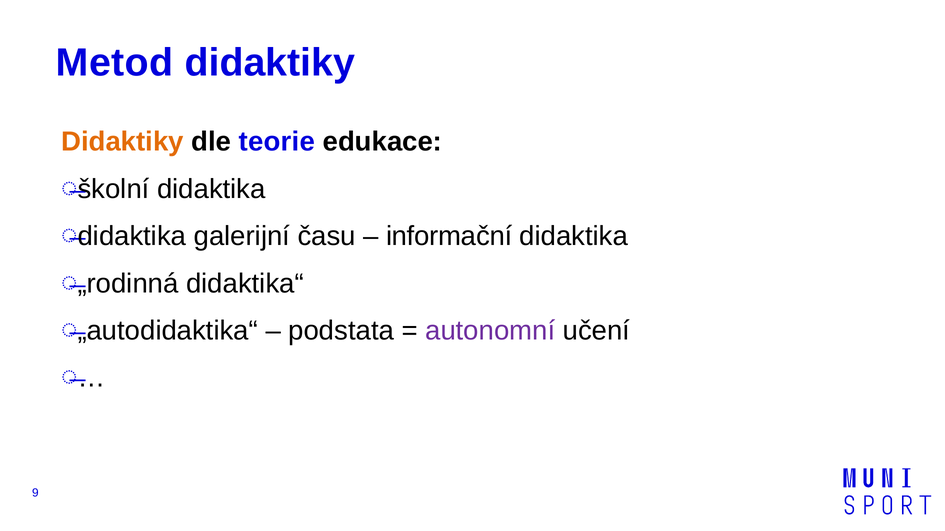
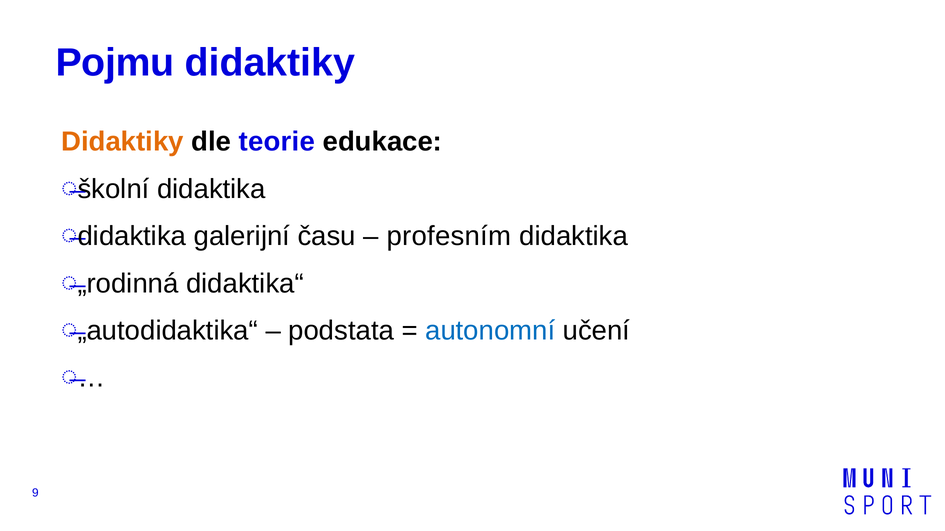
Metod: Metod -> Pojmu
informační: informační -> profesním
autonomní colour: purple -> blue
